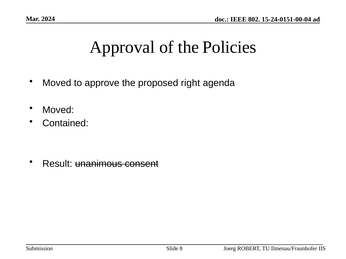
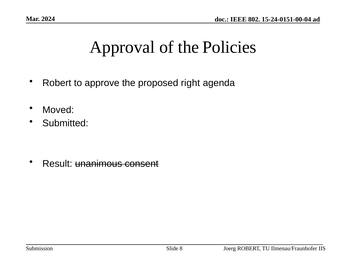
Moved at (57, 83): Moved -> Robert
Contained: Contained -> Submitted
